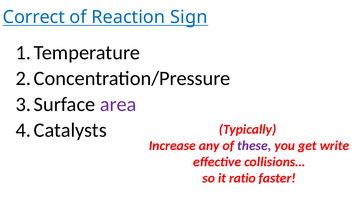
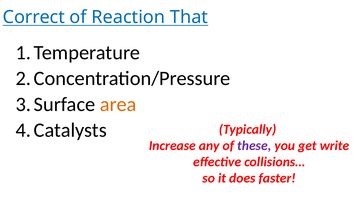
Sign: Sign -> That
area colour: purple -> orange
ratio: ratio -> does
